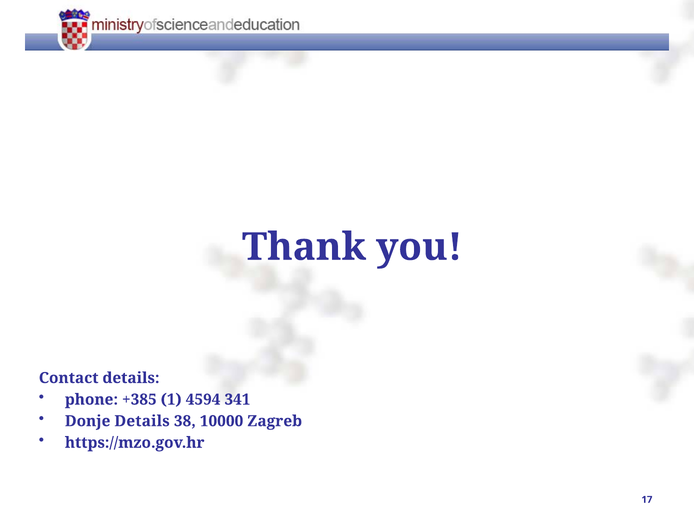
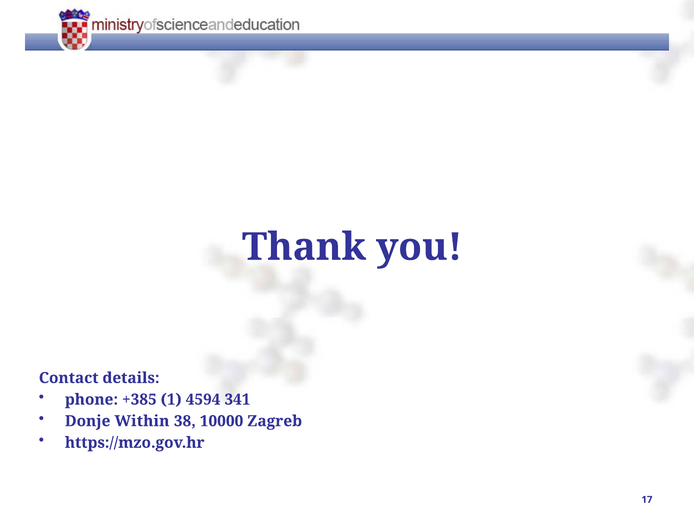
Donje Details: Details -> Within
